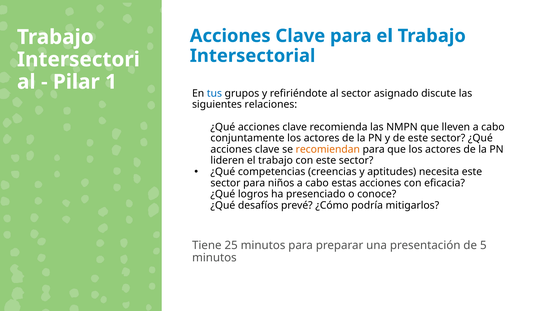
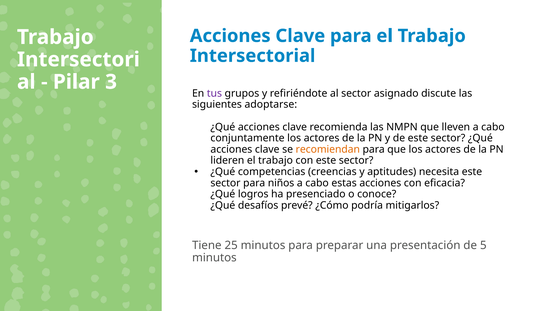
1: 1 -> 3
tus colour: blue -> purple
relaciones: relaciones -> adoptarse
